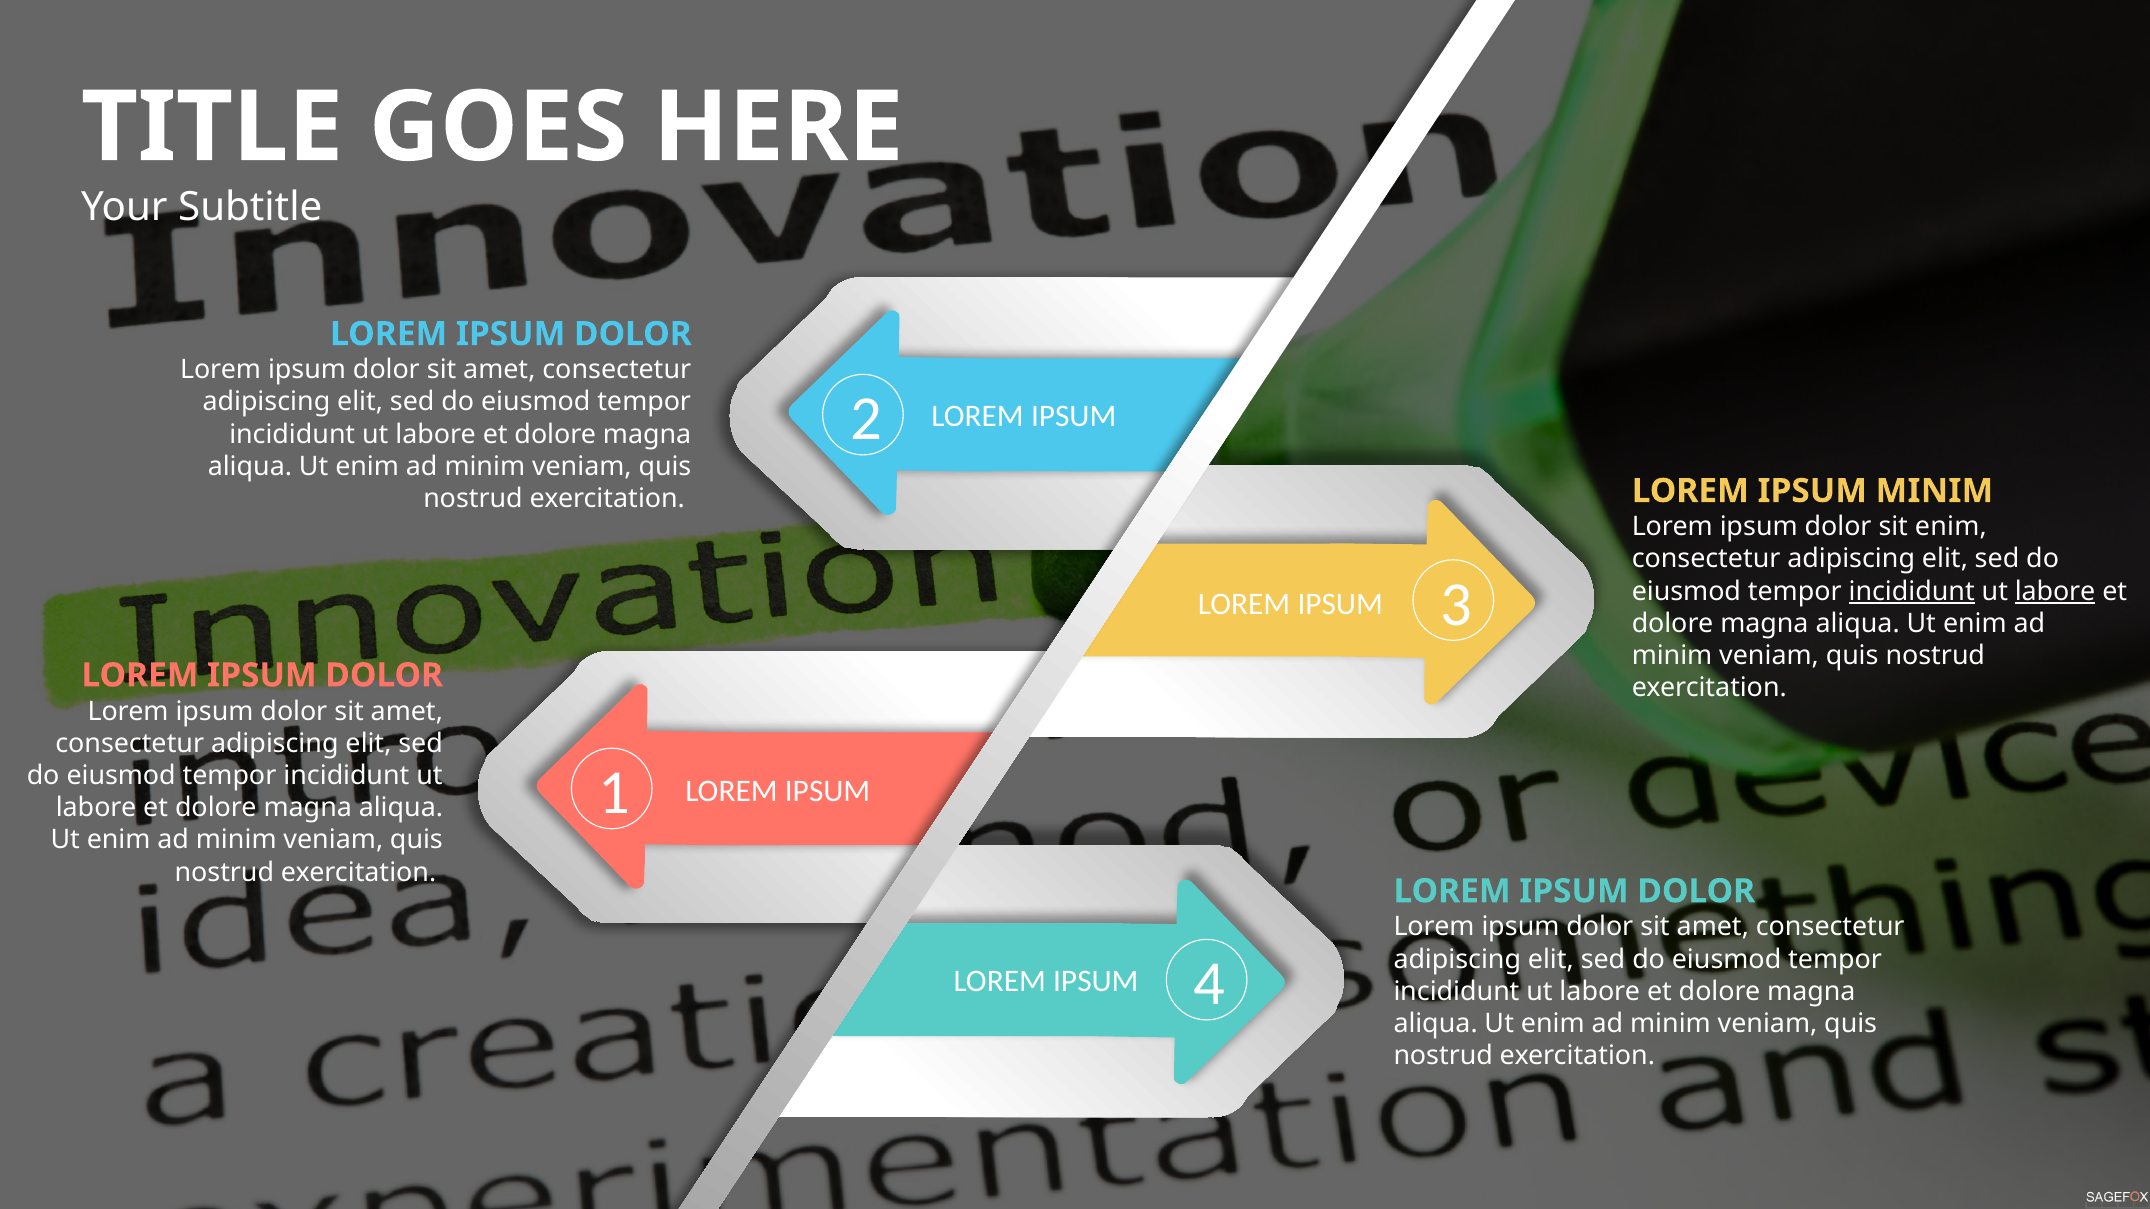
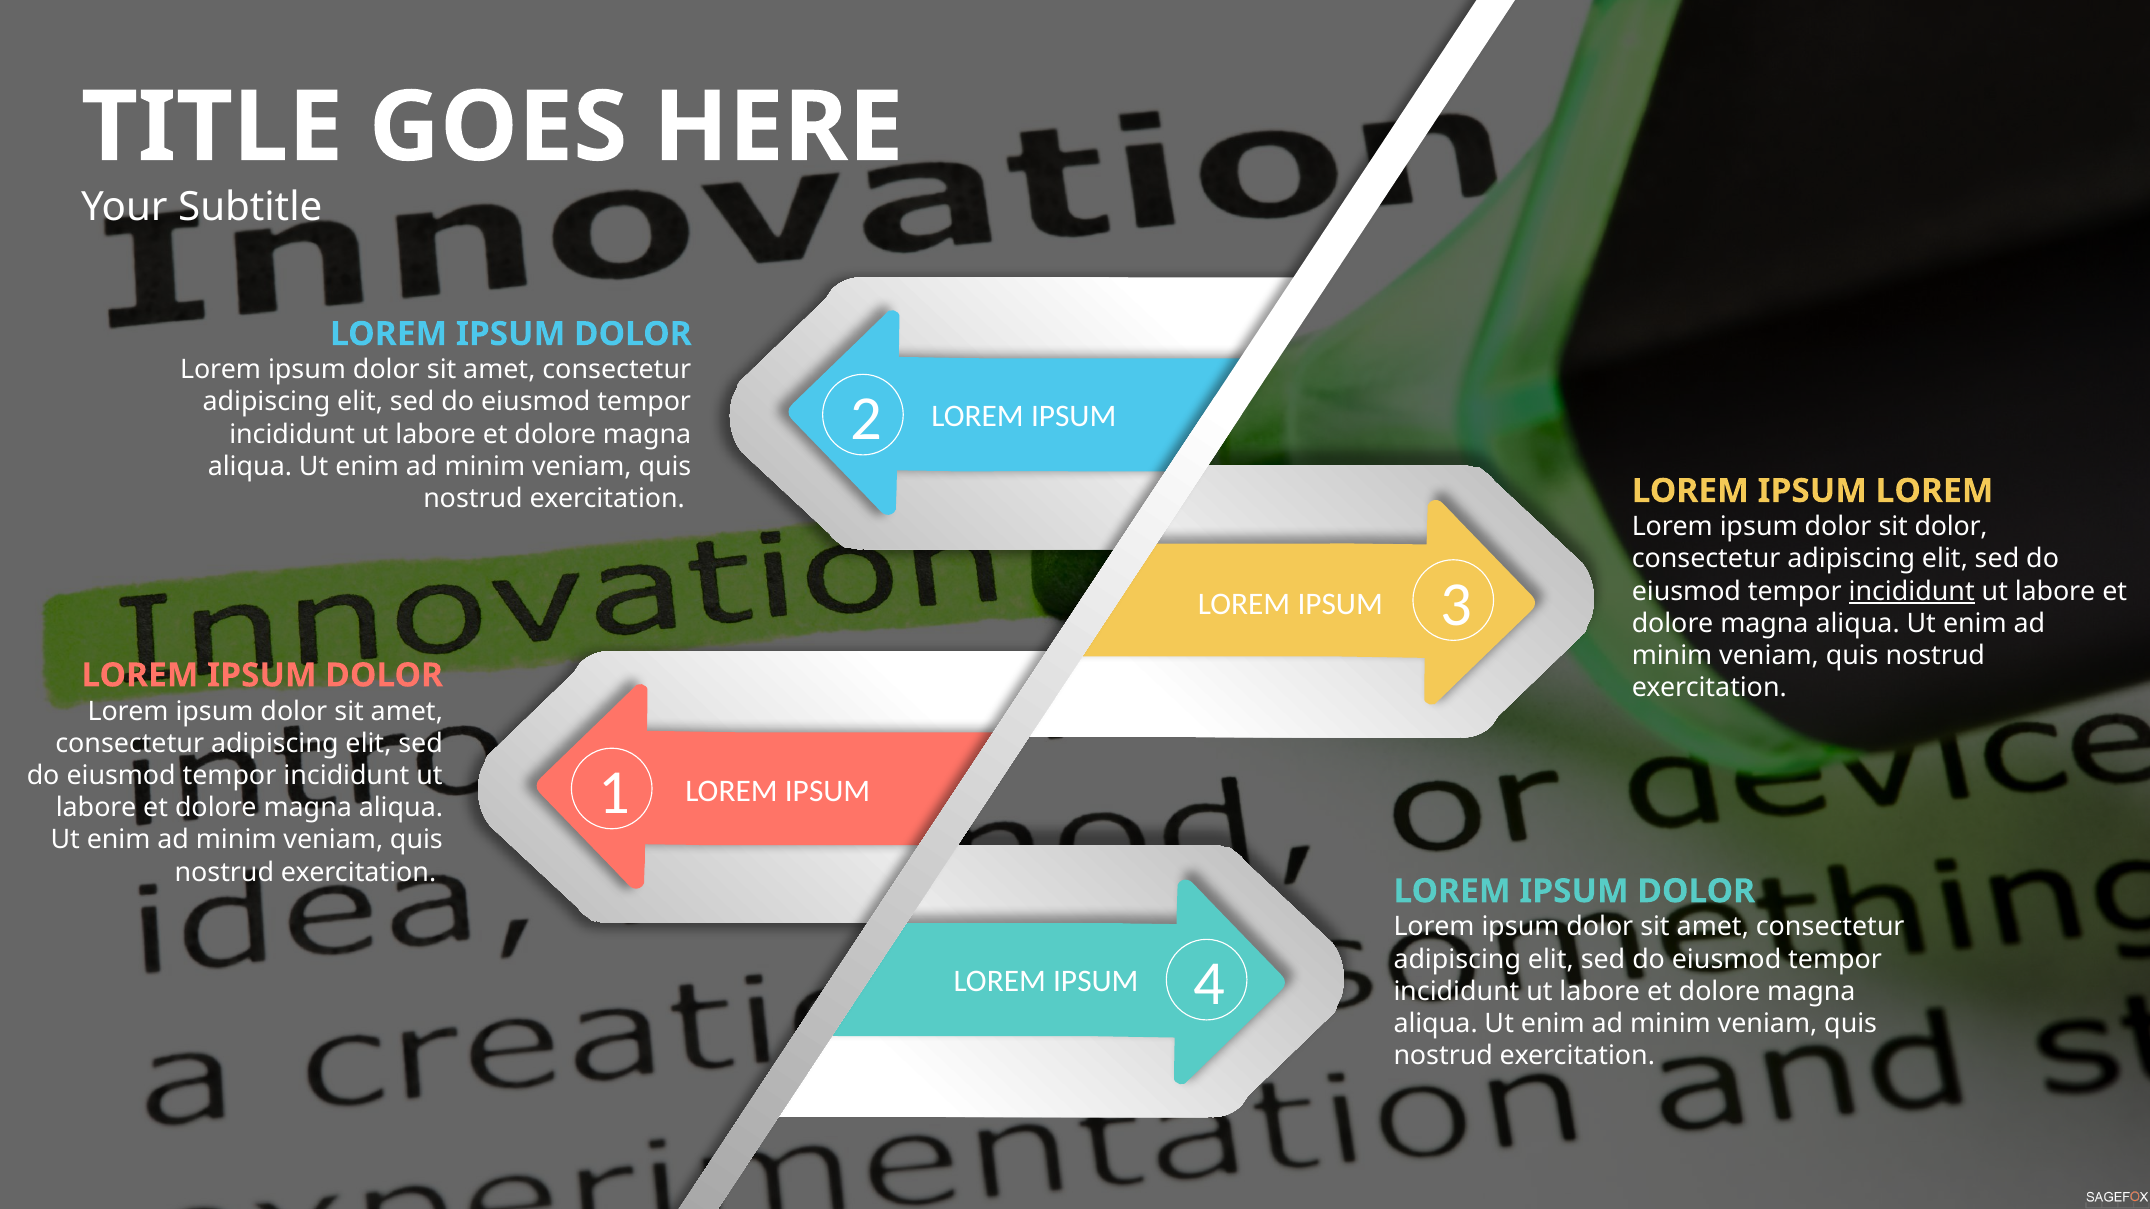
MINIM at (1934, 491): MINIM -> LOREM
sit enim: enim -> dolor
labore at (2055, 591) underline: present -> none
